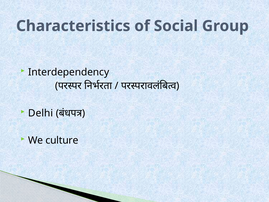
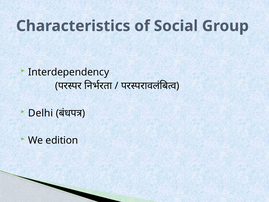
culture: culture -> edition
